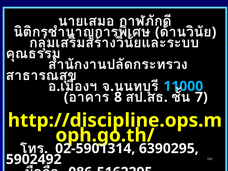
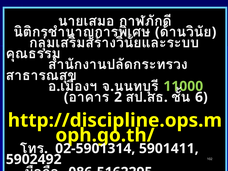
11000 colour: light blue -> light green
8: 8 -> 2
7: 7 -> 6
6390295: 6390295 -> 5901411
